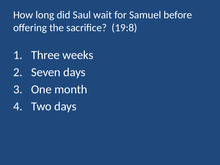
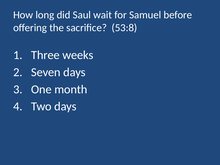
19:8: 19:8 -> 53:8
